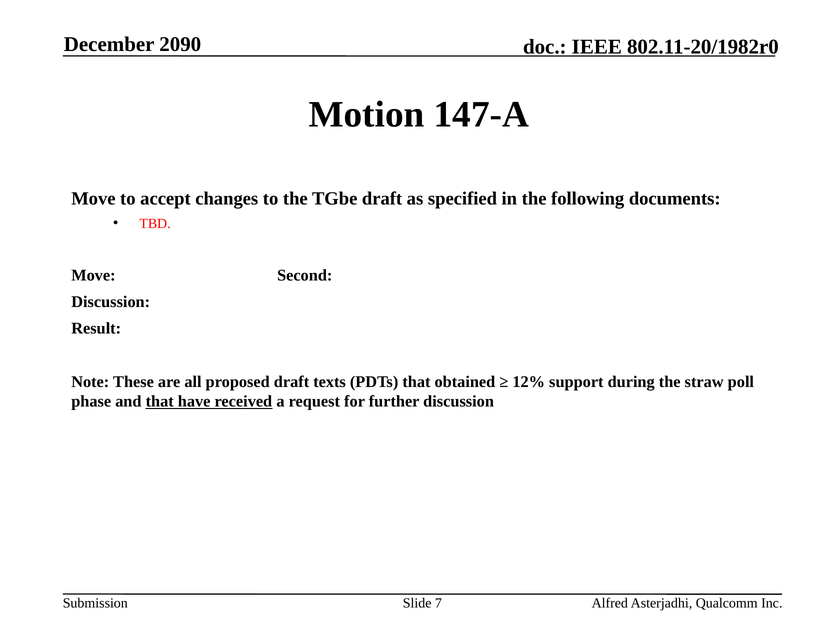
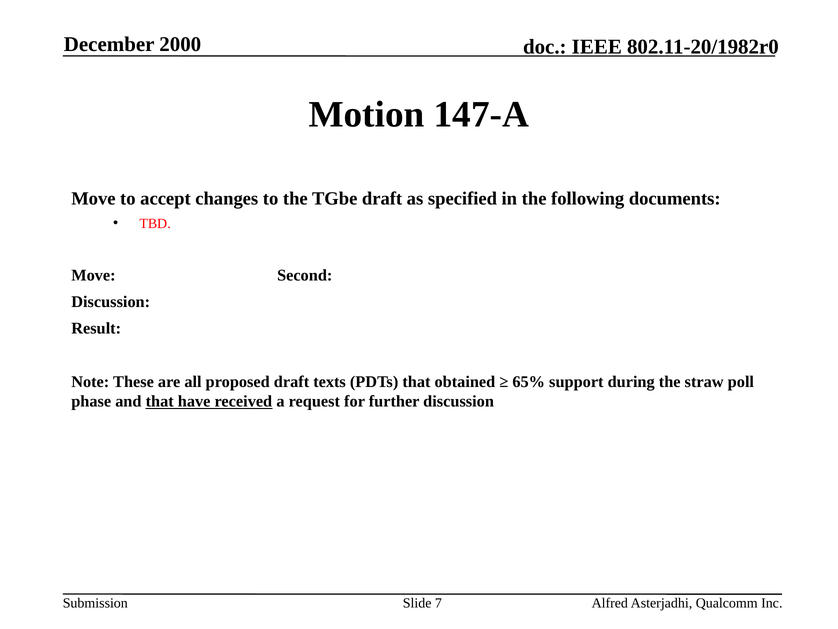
2090: 2090 -> 2000
12%: 12% -> 65%
